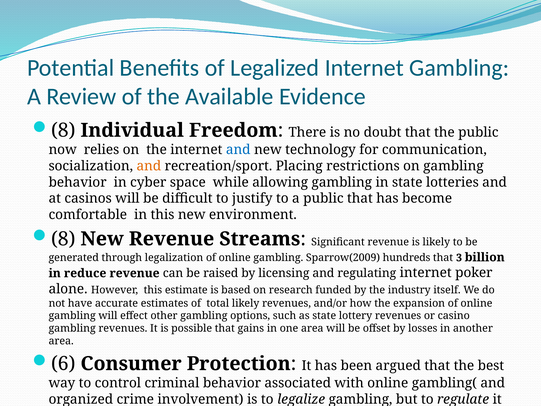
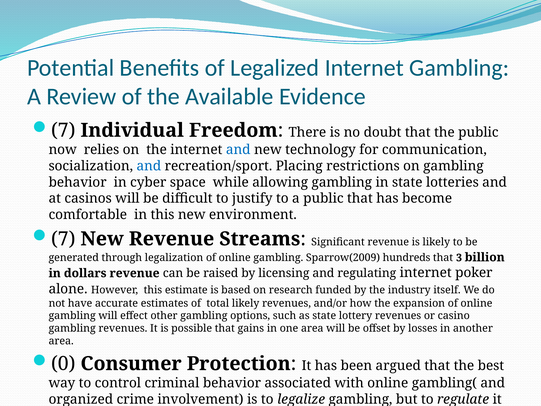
8 at (63, 130): 8 -> 7
and at (149, 166) colour: orange -> blue
8 at (63, 239): 8 -> 7
reduce: reduce -> dollars
6: 6 -> 0
